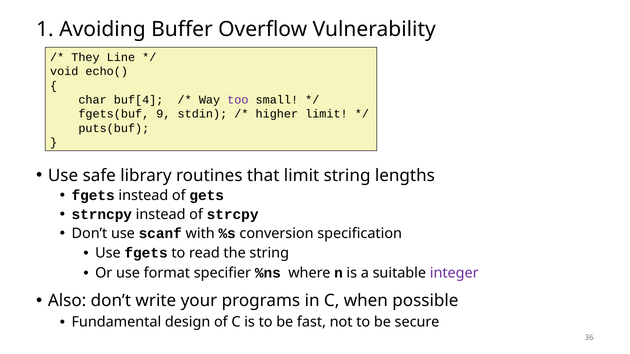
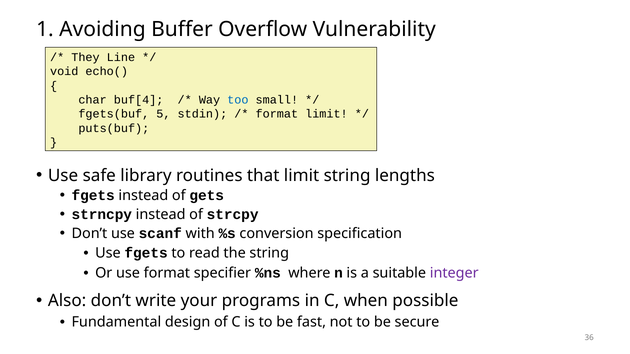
too colour: purple -> blue
9: 9 -> 5
higher at (277, 114): higher -> format
